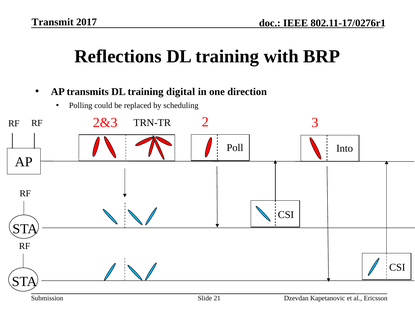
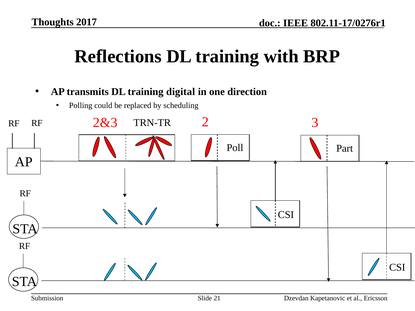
Transmit: Transmit -> Thoughts
Into: Into -> Part
